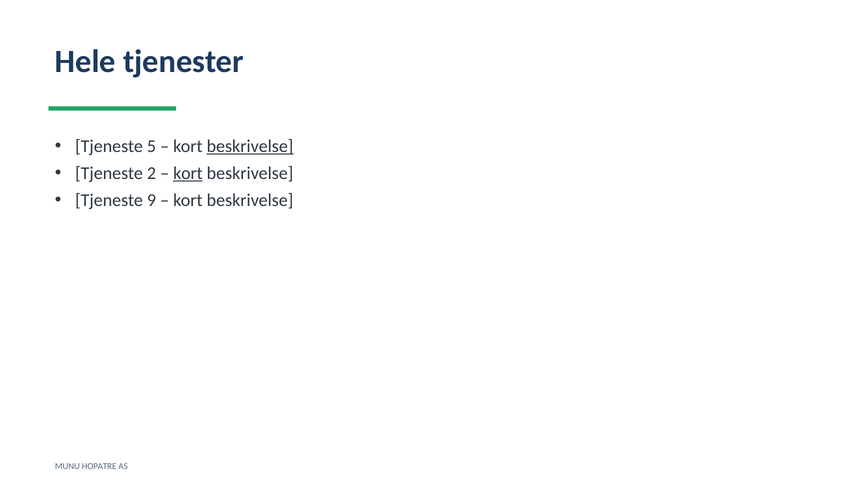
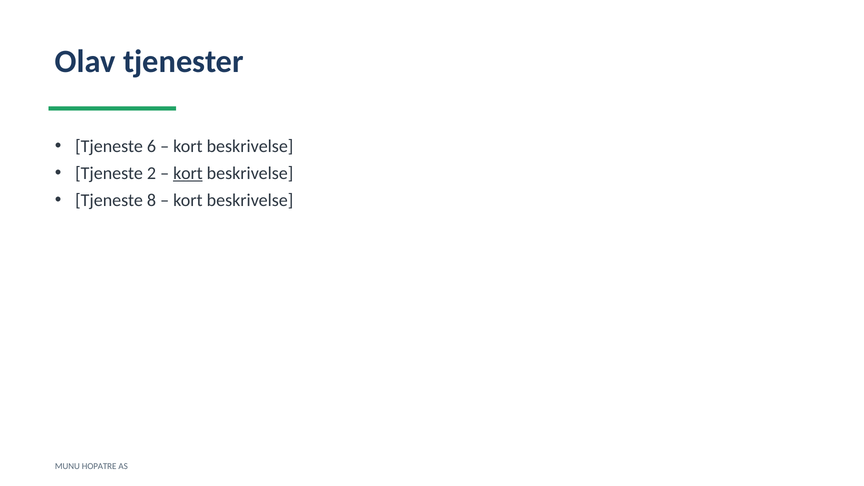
Hele: Hele -> Olav
5: 5 -> 6
beskrivelse at (250, 146) underline: present -> none
9: 9 -> 8
